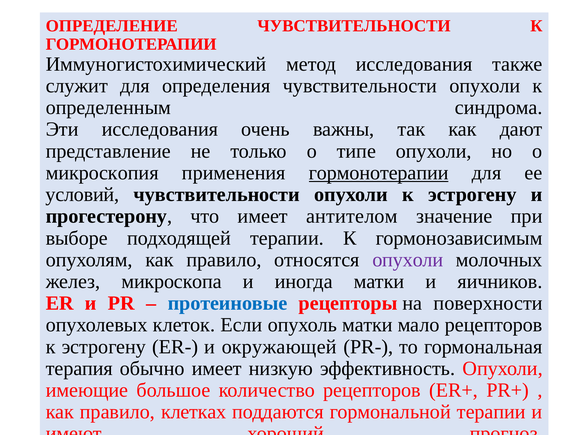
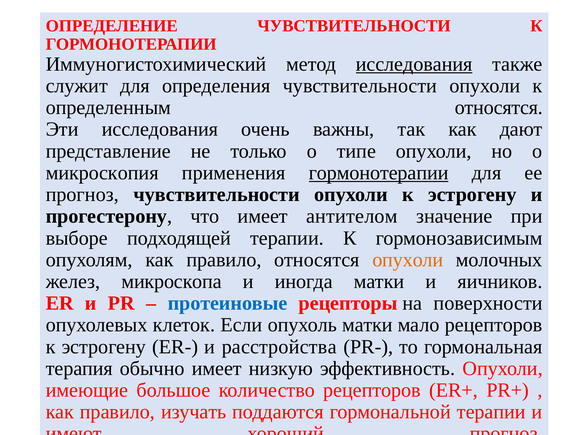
исследования at (414, 64) underline: none -> present
определенным синдрома: синдрома -> относятся
условий at (82, 195): условий -> прогноз
опухоли at (408, 260) colour: purple -> orange
окружающей: окружающей -> расстройства
клетках: клетках -> изучать
